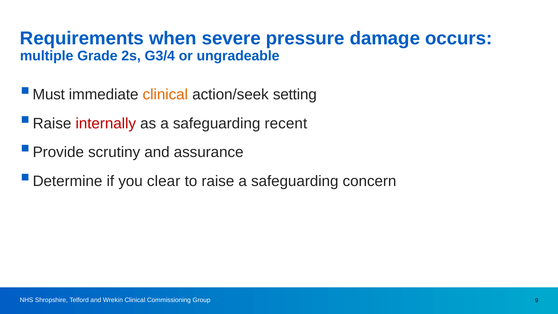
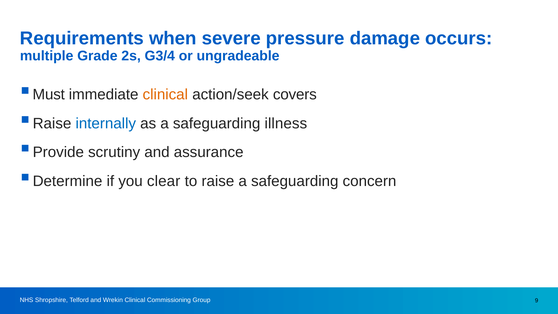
setting: setting -> covers
internally colour: red -> blue
recent: recent -> illness
